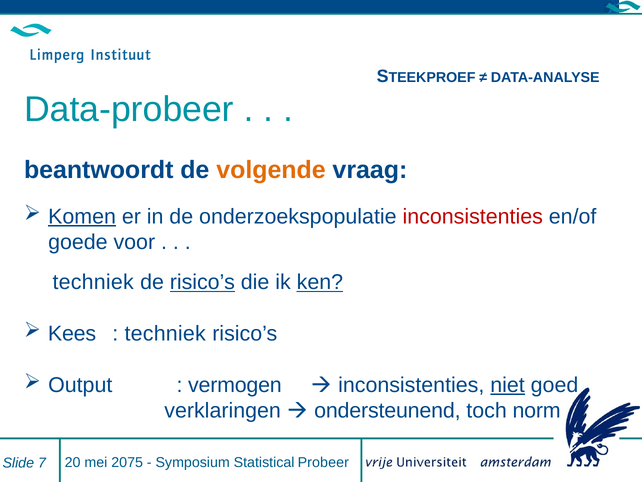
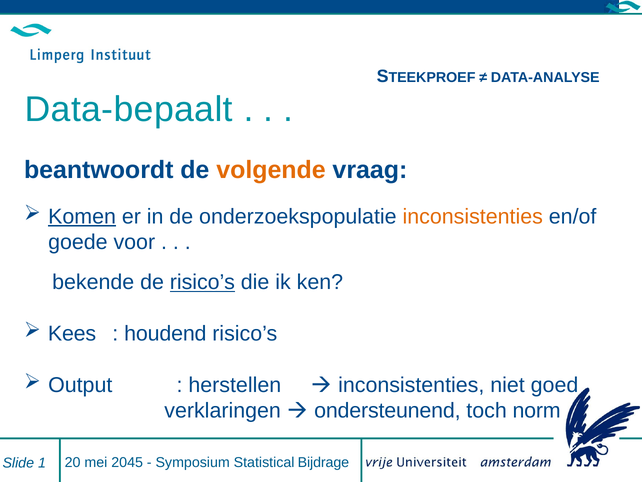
Data-probeer: Data-probeer -> Data-bepaalt
inconsistenties at (473, 216) colour: red -> orange
techniek at (93, 282): techniek -> bekende
ken underline: present -> none
techniek at (165, 333): techniek -> houdend
vermogen: vermogen -> herstellen
niet underline: present -> none
2075: 2075 -> 2045
Probeer: Probeer -> Bijdrage
7: 7 -> 1
